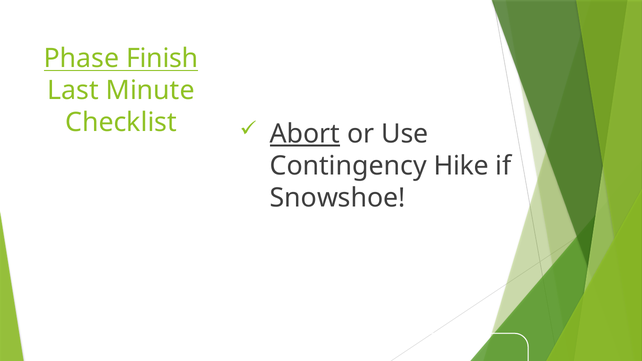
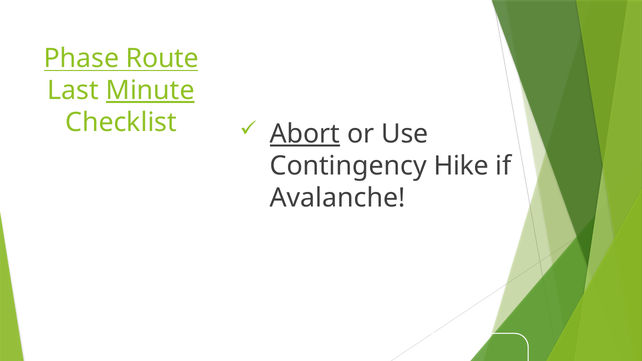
Finish: Finish -> Route
Minute underline: none -> present
Snowshoe: Snowshoe -> Avalanche
